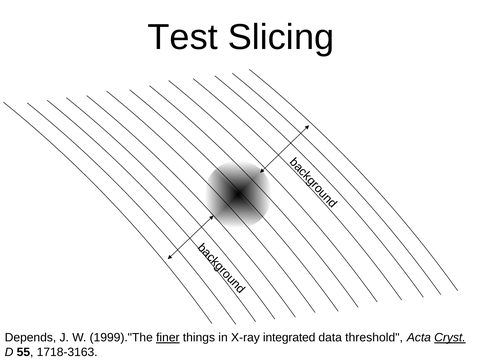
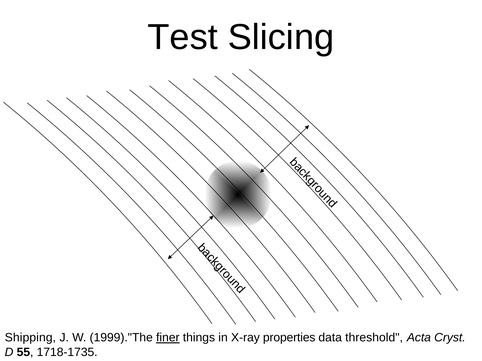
Depends: Depends -> Shipping
integrated: integrated -> properties
Cryst underline: present -> none
1718-3163: 1718-3163 -> 1718-1735
